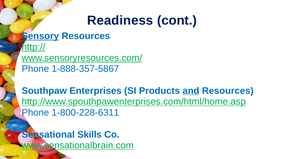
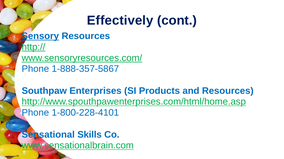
Readiness: Readiness -> Effectively
and underline: present -> none
1-800-228-6311: 1-800-228-6311 -> 1-800-228-4101
